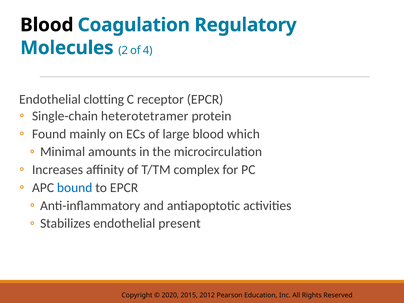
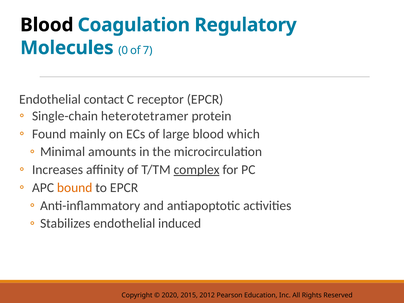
2: 2 -> 0
4: 4 -> 7
clotting: clotting -> contact
complex underline: none -> present
bound colour: blue -> orange
present: present -> induced
